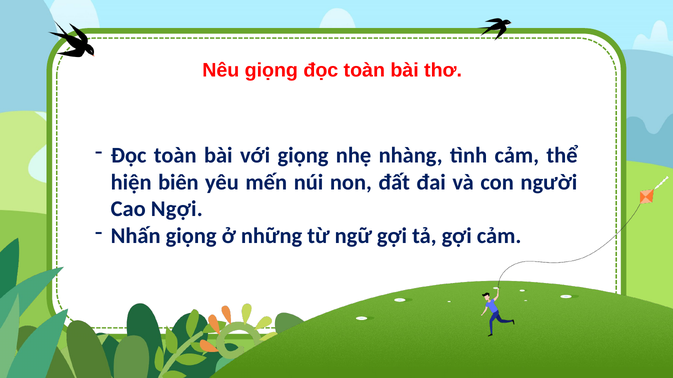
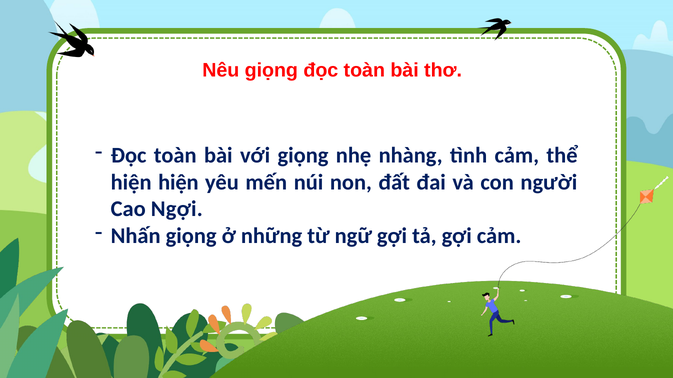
hiện biên: biên -> hiện
